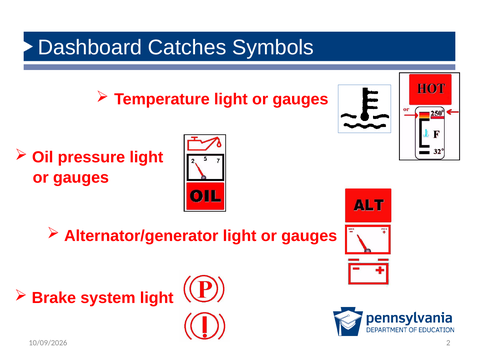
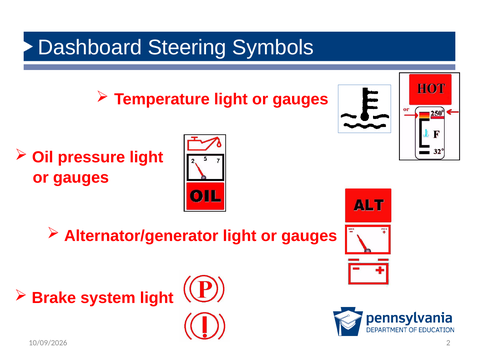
Catches: Catches -> Steering
